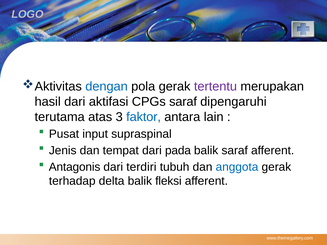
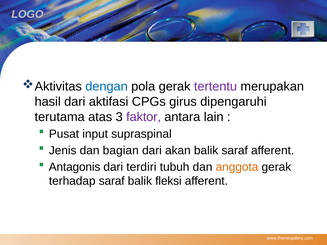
CPGs saraf: saraf -> girus
faktor colour: blue -> purple
tempat: tempat -> bagian
pada: pada -> akan
anggota colour: blue -> orange
terhadap delta: delta -> saraf
